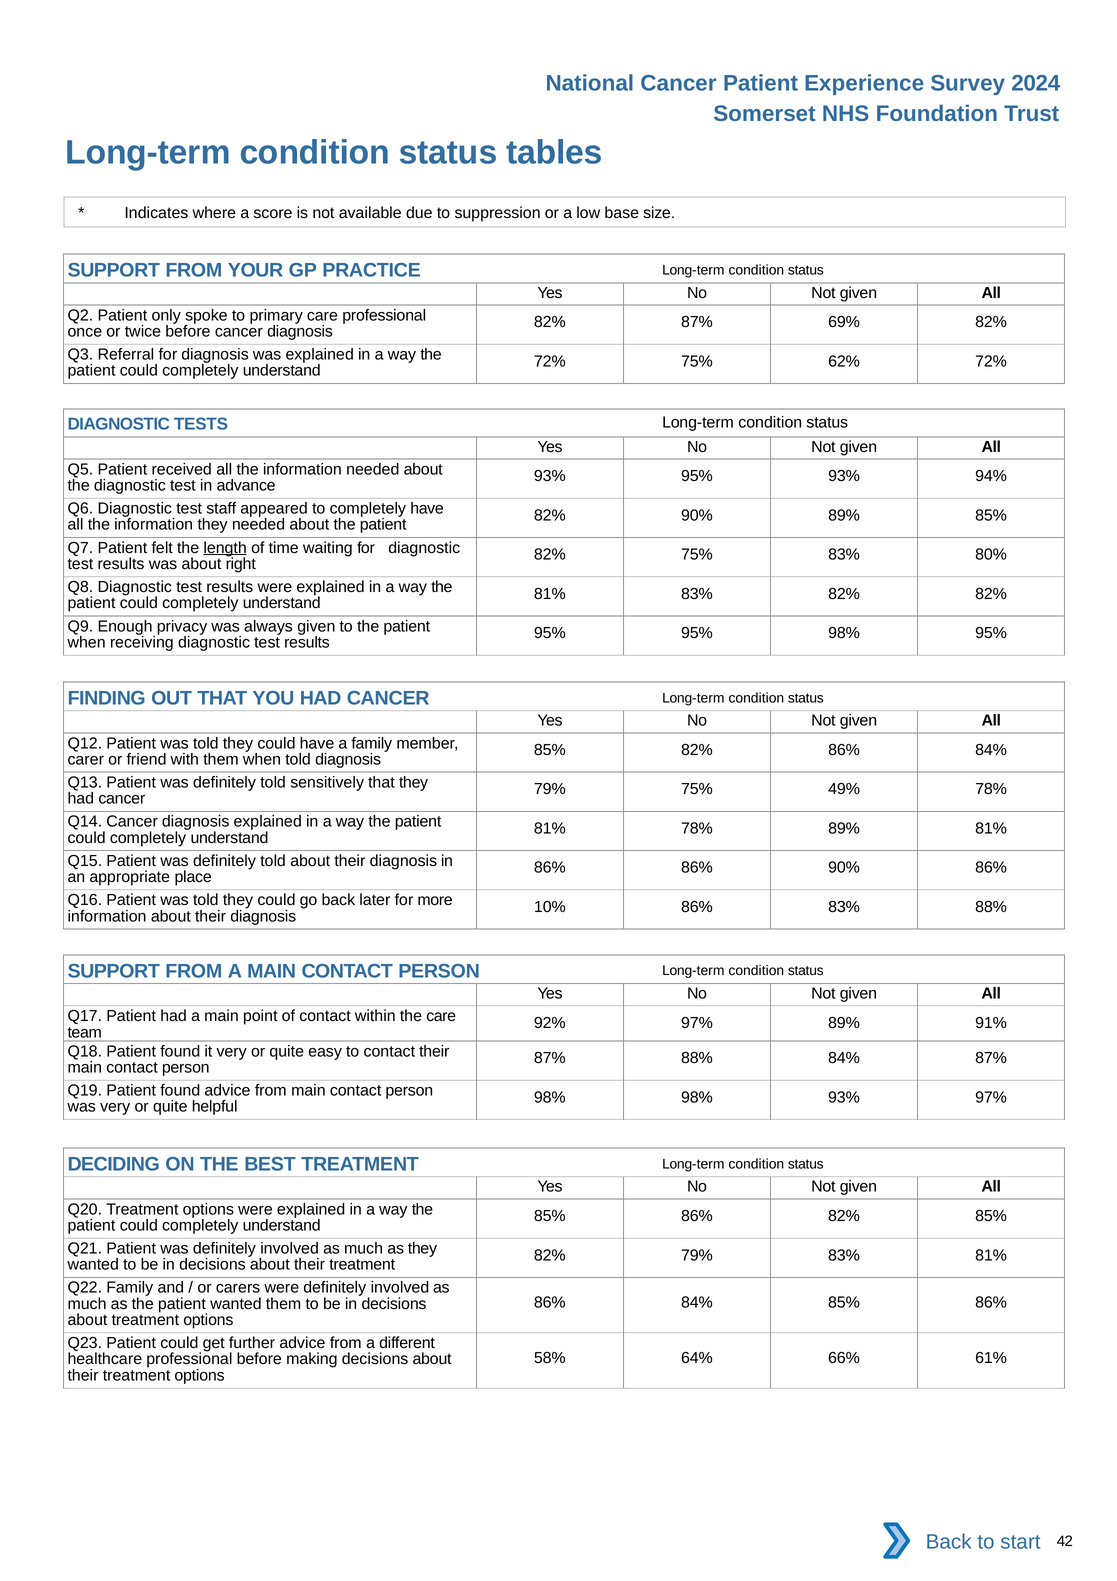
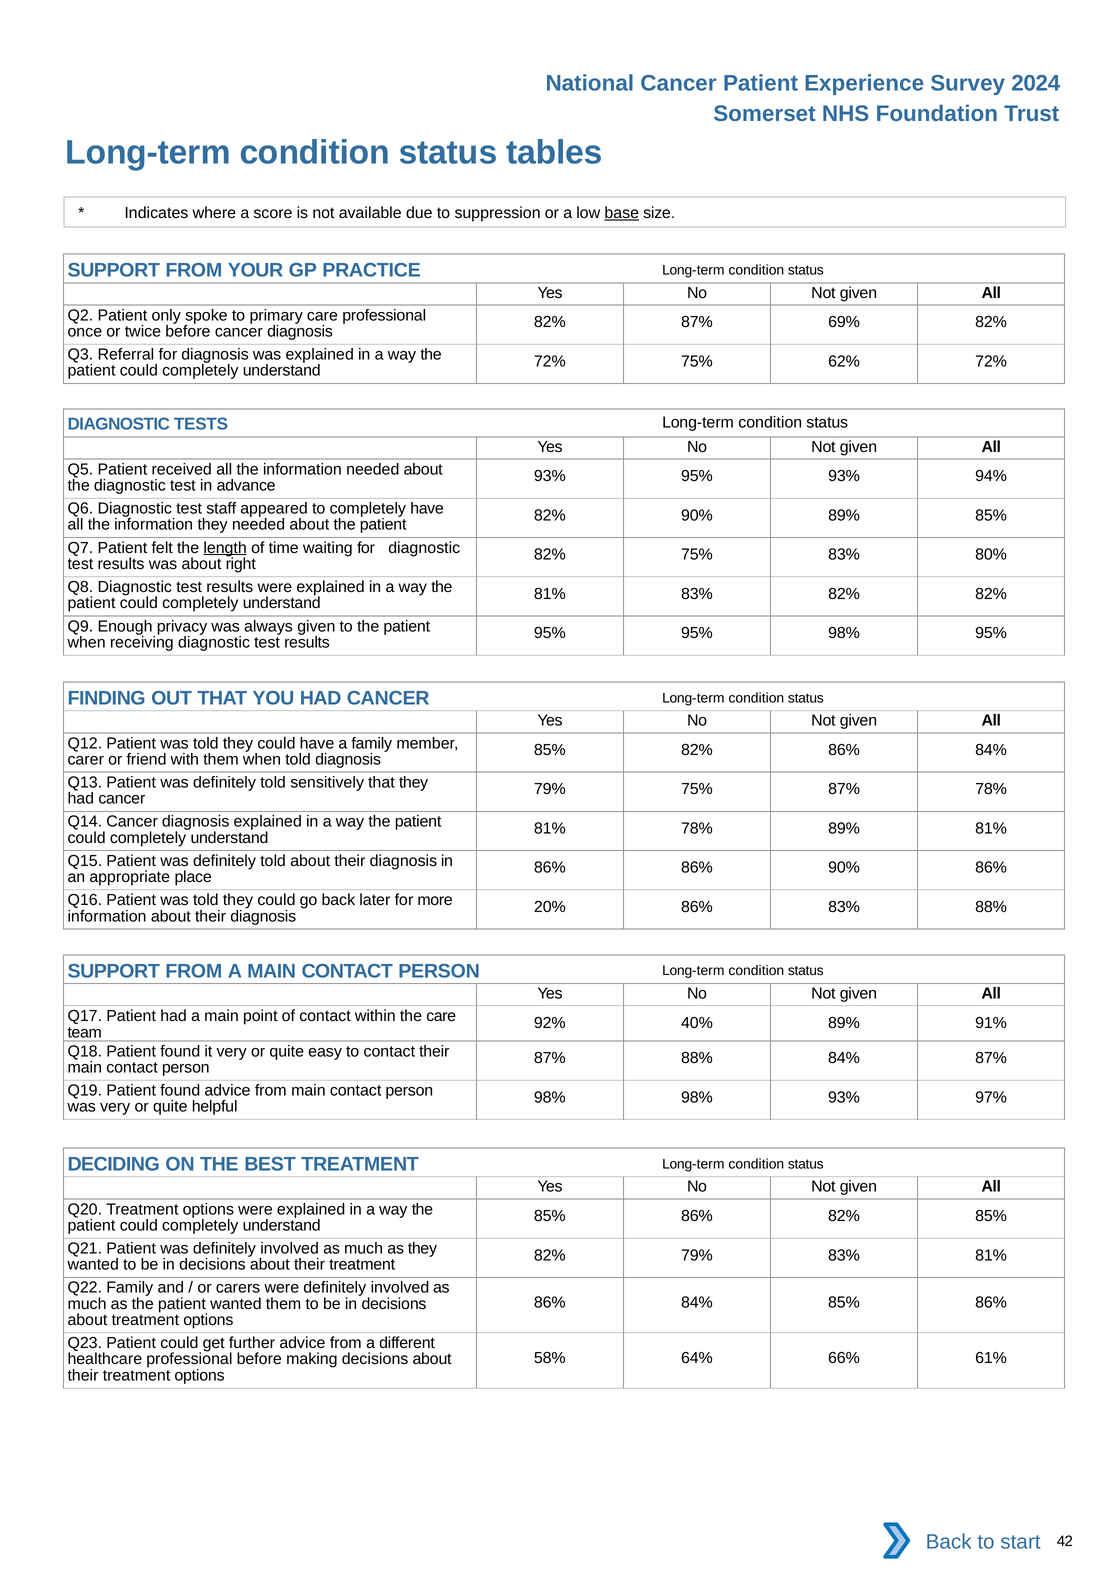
base underline: none -> present
75% 49%: 49% -> 87%
10%: 10% -> 20%
92% 97%: 97% -> 40%
